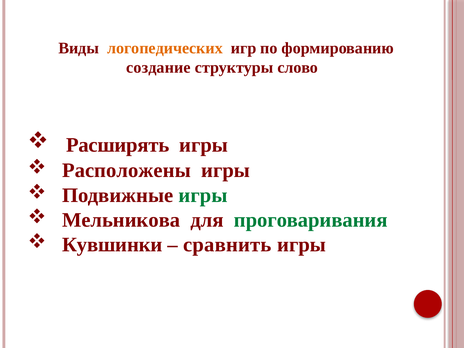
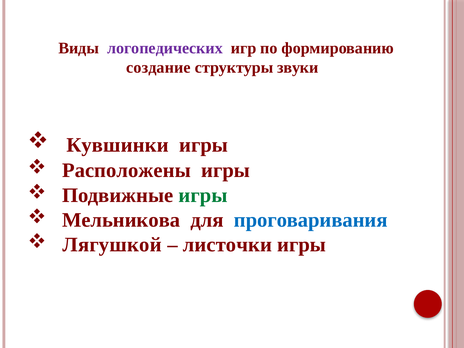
логопедических colour: orange -> purple
слово: слово -> звуки
Расширять: Расширять -> Кувшинки
проговаривания colour: green -> blue
Кувшинки: Кувшинки -> Лягушкой
сравнить: сравнить -> листочки
